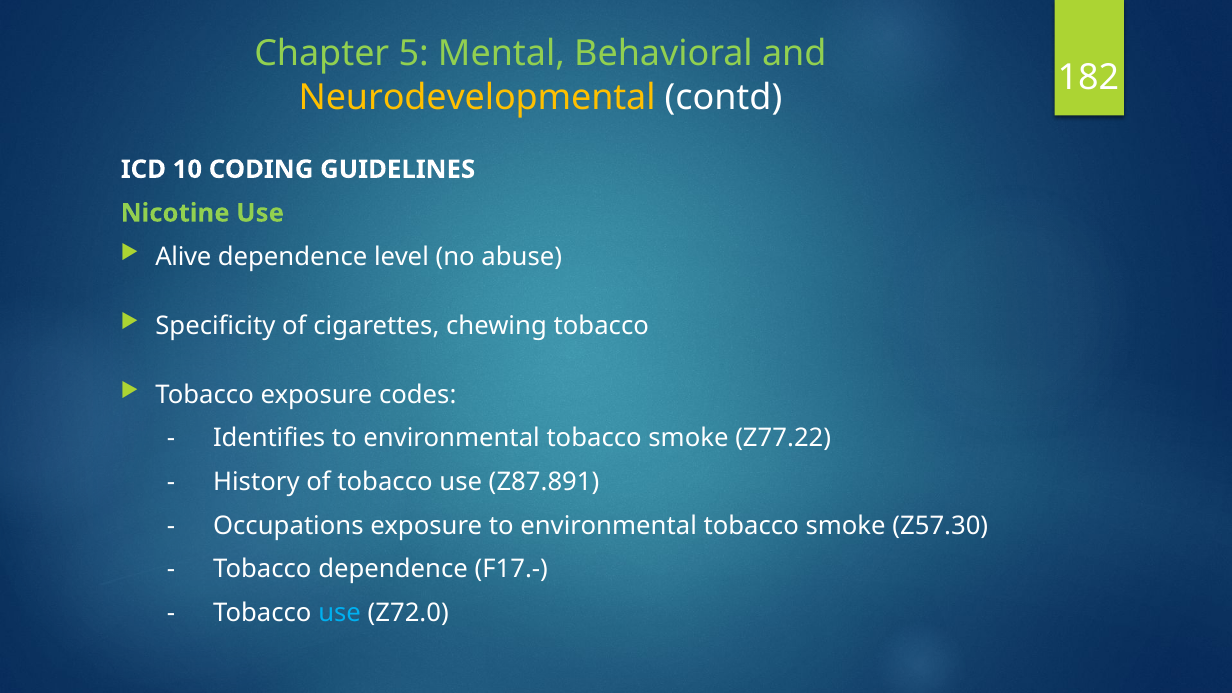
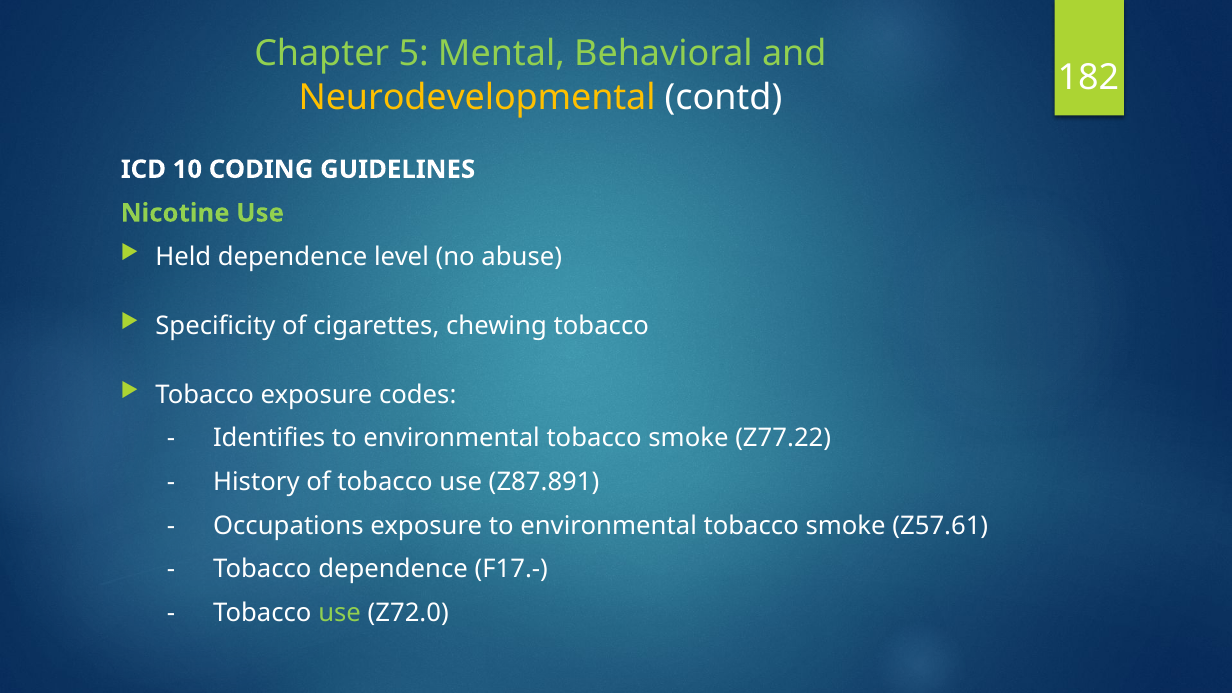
Alive: Alive -> Held
Z57.30: Z57.30 -> Z57.61
use at (340, 613) colour: light blue -> light green
